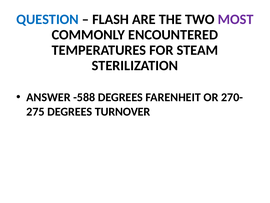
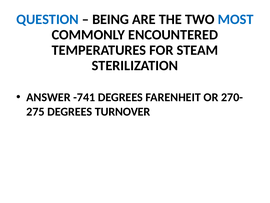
FLASH: FLASH -> BEING
MOST colour: purple -> blue
-588: -588 -> -741
